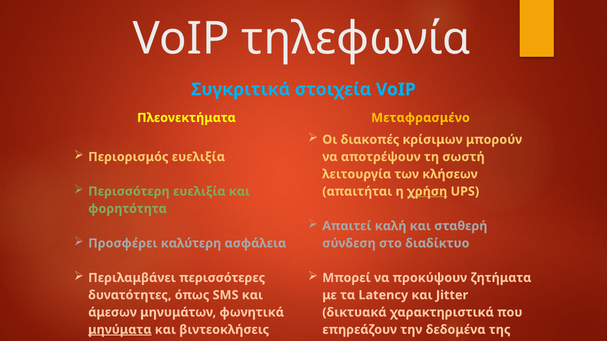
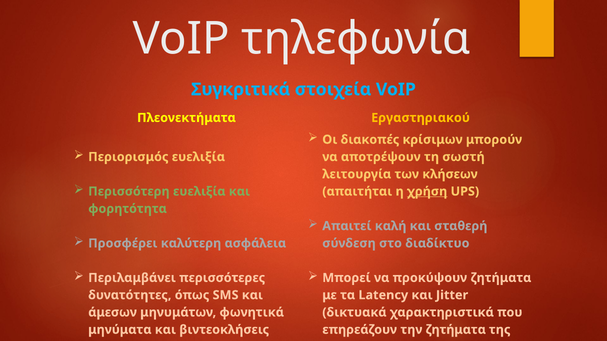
Μεταφρασμένο: Μεταφρασμένο -> Εργαστηριακού
μηνύματα underline: present -> none
την δεδομένα: δεδομένα -> ζητήματα
